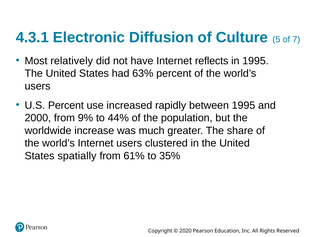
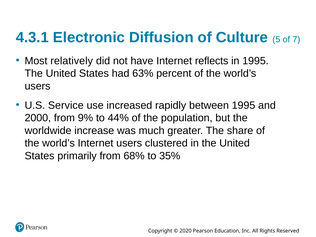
U.S Percent: Percent -> Service
spatially: spatially -> primarily
61%: 61% -> 68%
